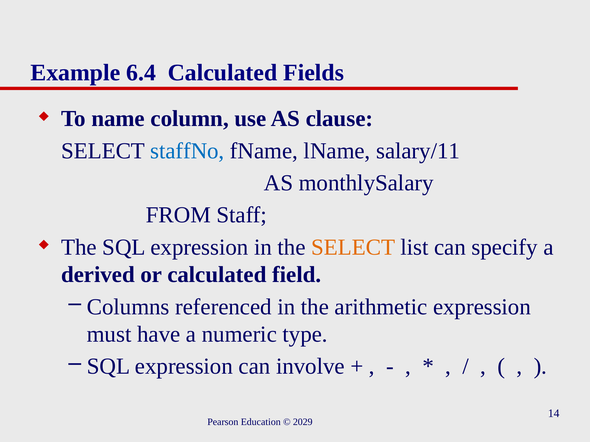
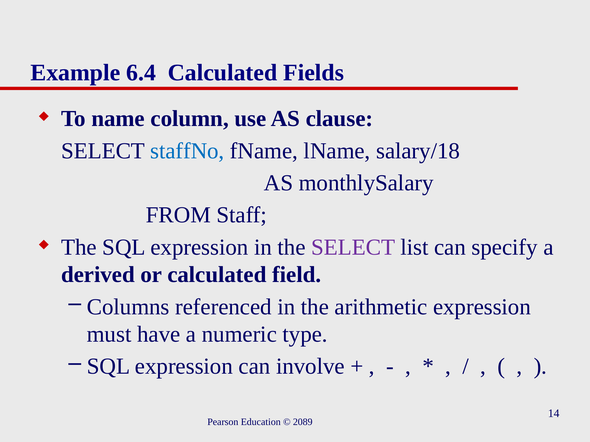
salary/11: salary/11 -> salary/18
SELECT at (353, 247) colour: orange -> purple
2029: 2029 -> 2089
